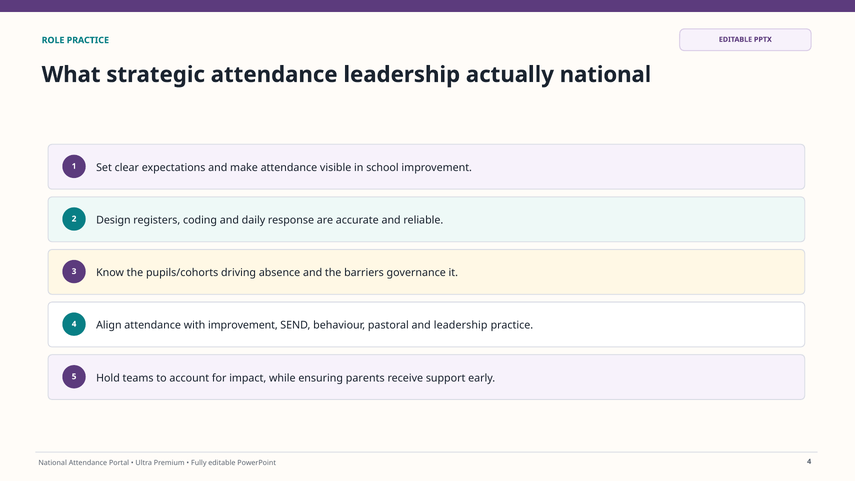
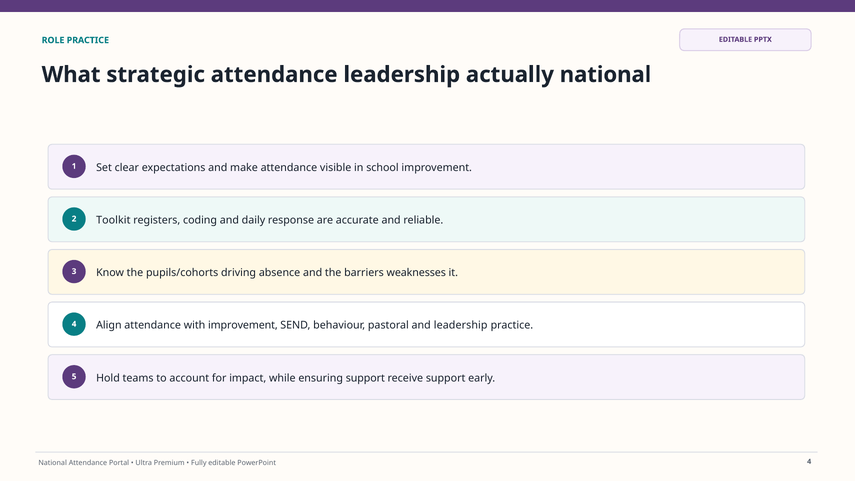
Design: Design -> Toolkit
governance: governance -> weaknesses
ensuring parents: parents -> support
